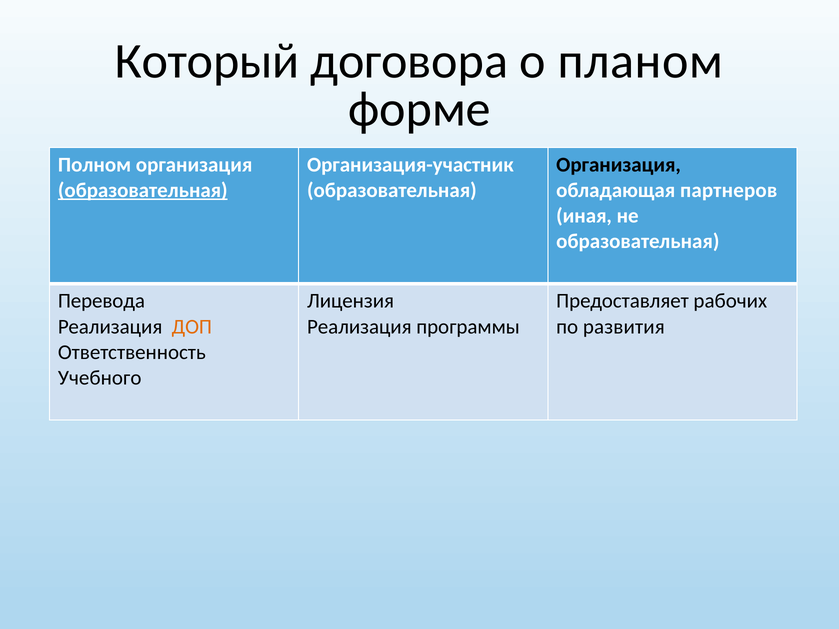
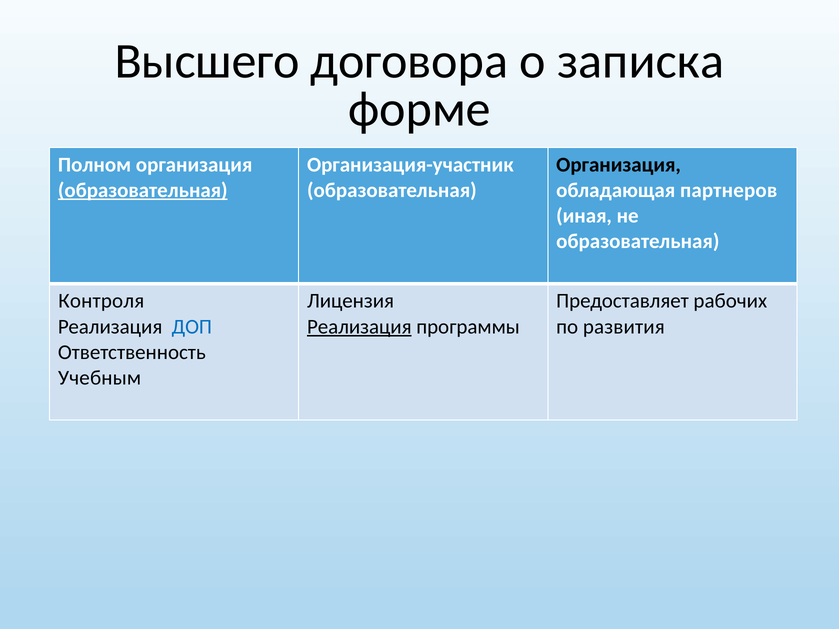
Который: Который -> Высшего
планом: планом -> записка
Перевода: Перевода -> Контроля
ДОП colour: orange -> blue
Реализация at (359, 327) underline: none -> present
Учебного: Учебного -> Учебным
